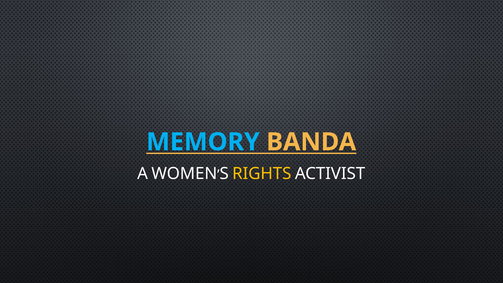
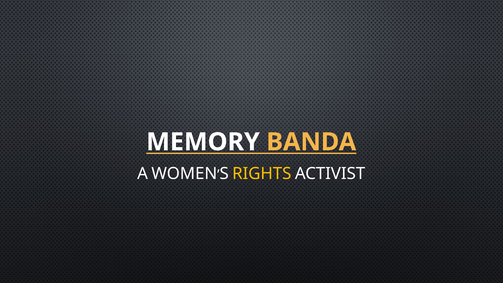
MEMORY colour: light blue -> white
